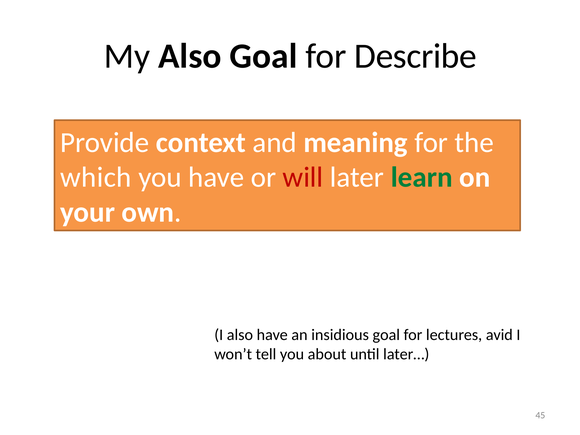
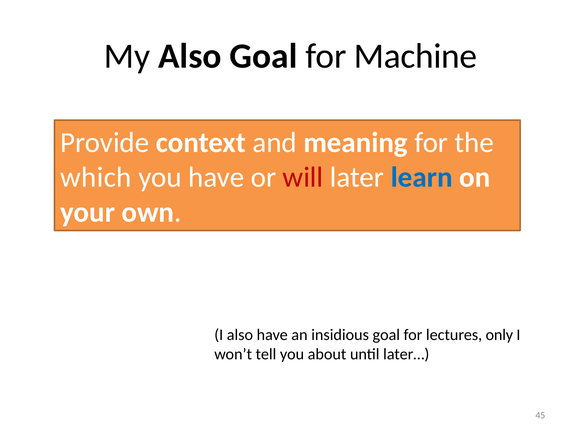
Describe: Describe -> Machine
learn colour: green -> blue
avid: avid -> only
